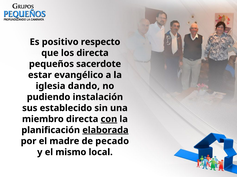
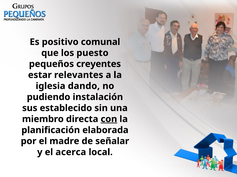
respecto: respecto -> comunal
los directa: directa -> puesto
sacerdote: sacerdote -> creyentes
evangélico: evangélico -> relevantes
elaborada underline: present -> none
pecado: pecado -> señalar
mismo: mismo -> acerca
